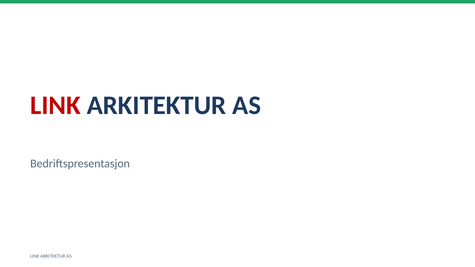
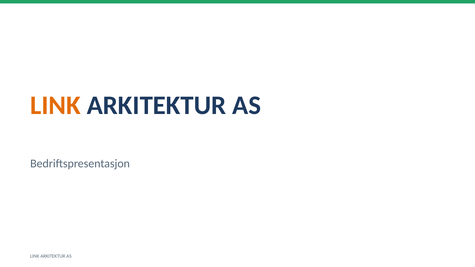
LINK at (56, 105) colour: red -> orange
